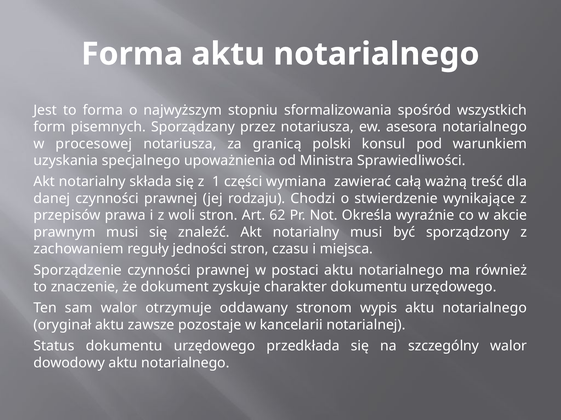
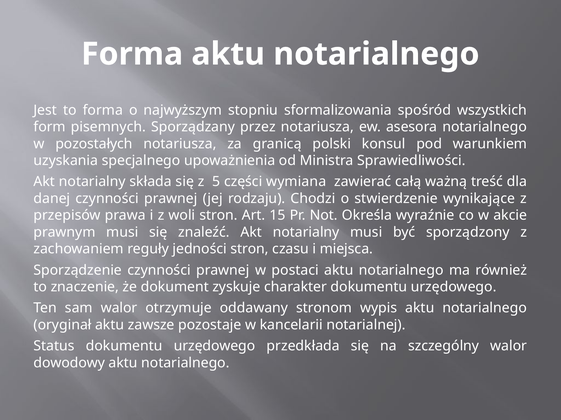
procesowej: procesowej -> pozostałych
1: 1 -> 5
62: 62 -> 15
